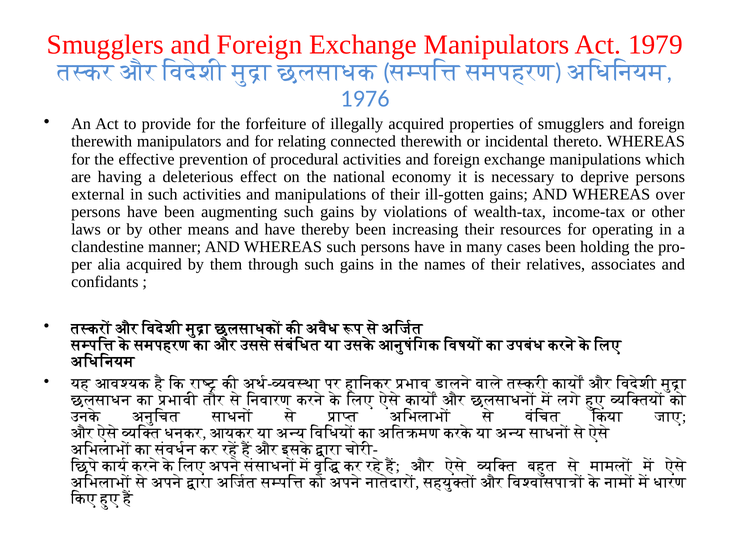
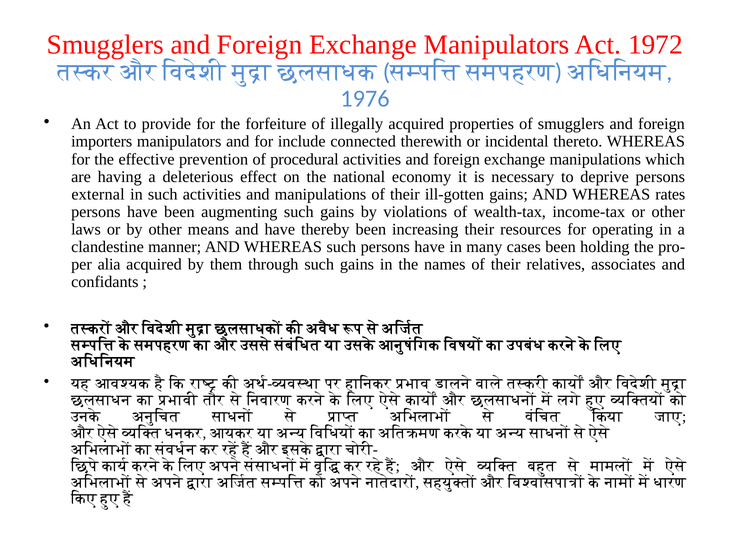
1979: 1979 -> 1972
therewith at (102, 142): therewith -> importers
relating: relating -> include
over: over -> rates
